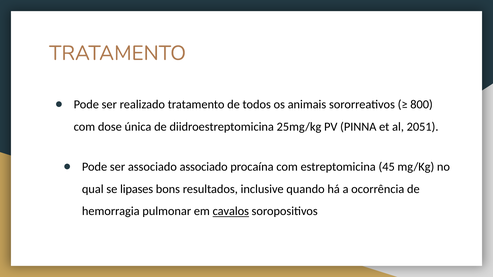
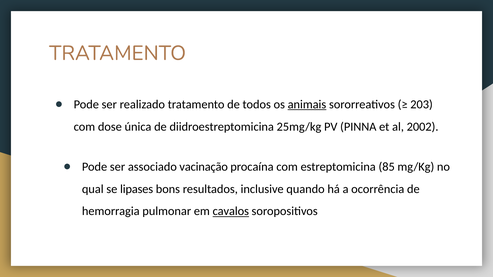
animais underline: none -> present
800: 800 -> 203
2051: 2051 -> 2002
associado associado: associado -> vacinação
45: 45 -> 85
